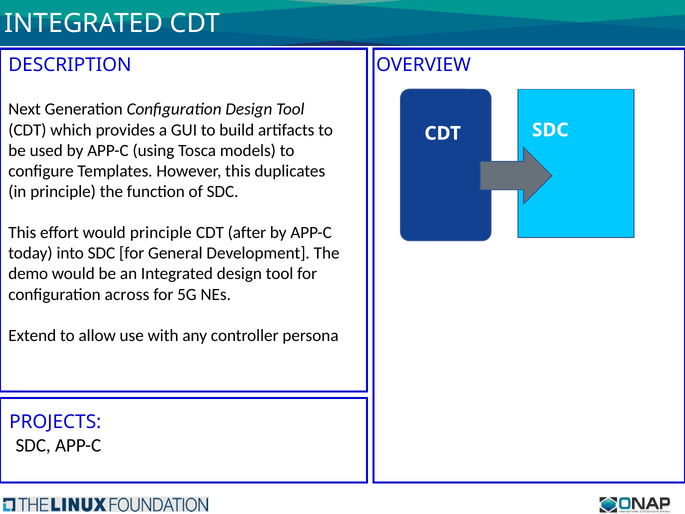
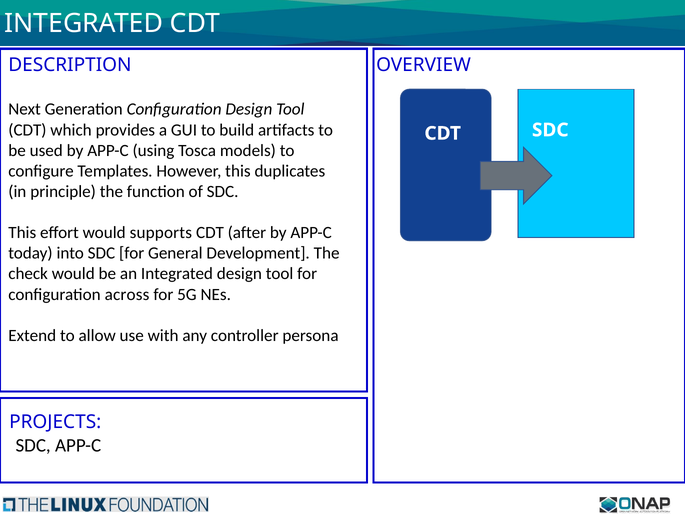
would principle: principle -> supports
demo: demo -> check
